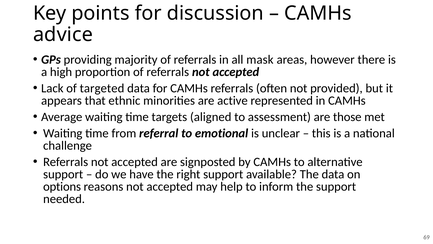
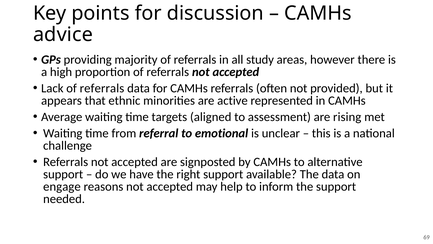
mask: mask -> study
Lack of targeted: targeted -> referrals
those: those -> rising
options: options -> engage
